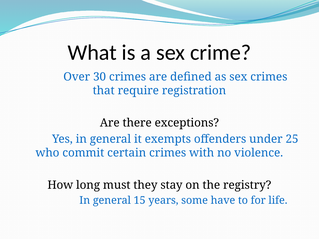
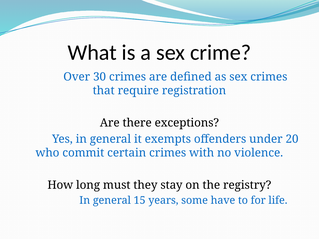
25: 25 -> 20
